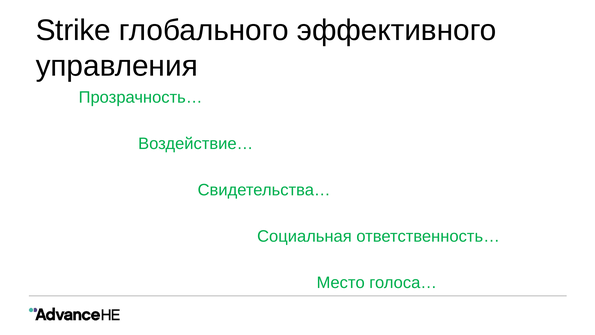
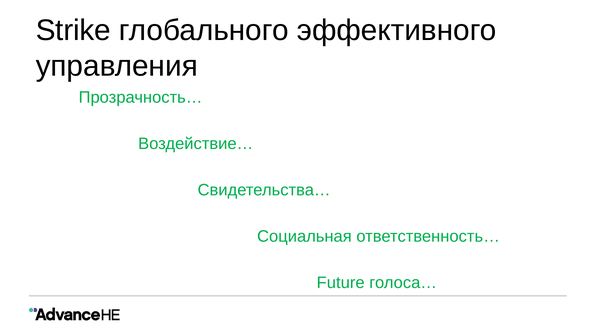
Место: Место -> Future
